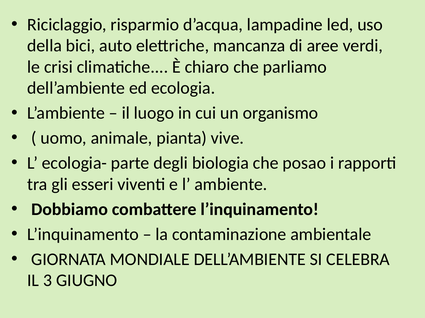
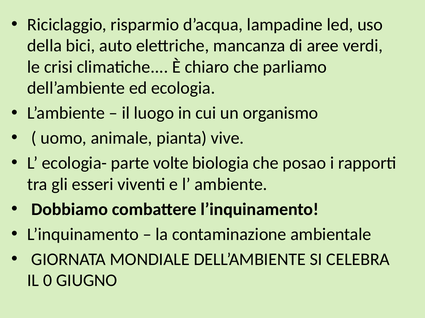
degli: degli -> volte
3: 3 -> 0
